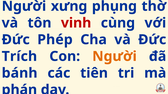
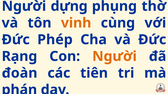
xưng: xưng -> dựng
vinh colour: red -> orange
Trích: Trích -> Rạng
bánh: bánh -> đoàn
